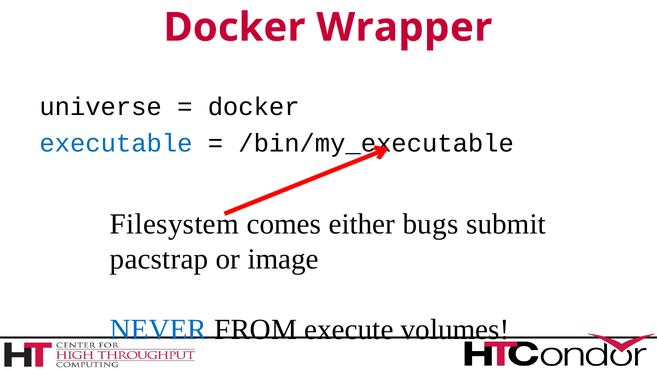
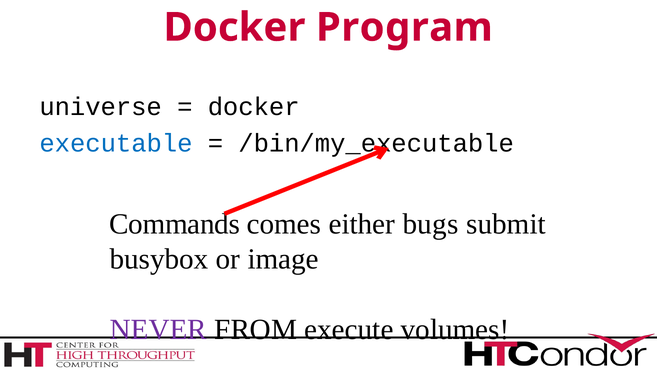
Wrapper: Wrapper -> Program
Filesystem: Filesystem -> Commands
pacstrap: pacstrap -> busybox
NEVER colour: blue -> purple
